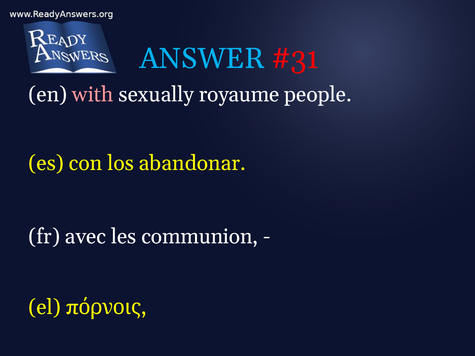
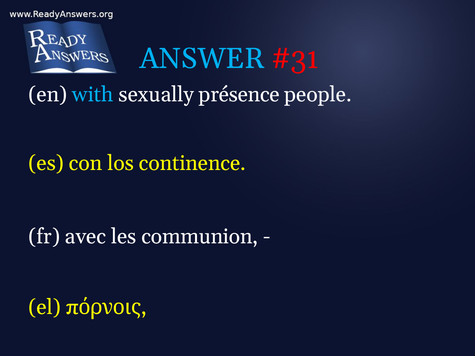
with colour: pink -> light blue
royaume: royaume -> présence
abandonar: abandonar -> continence
